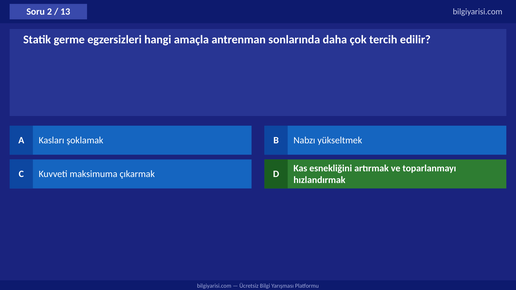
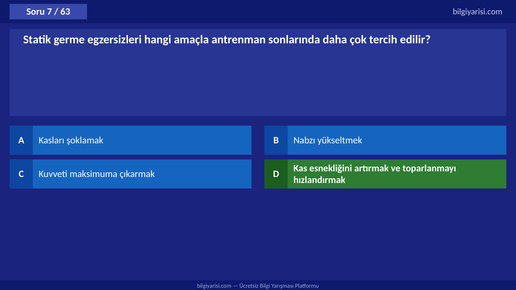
2: 2 -> 7
13: 13 -> 63
